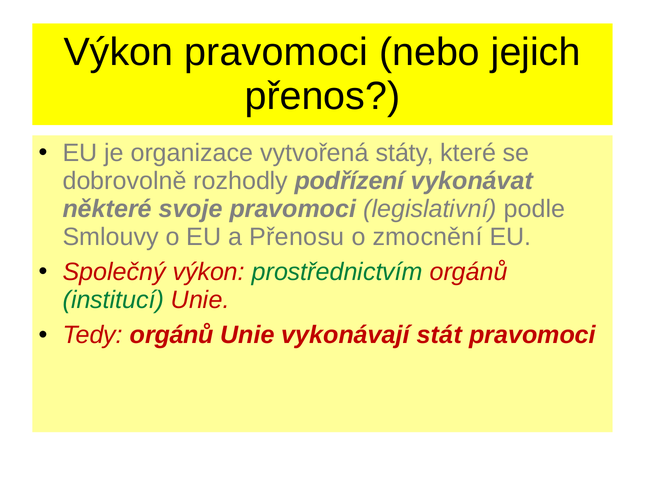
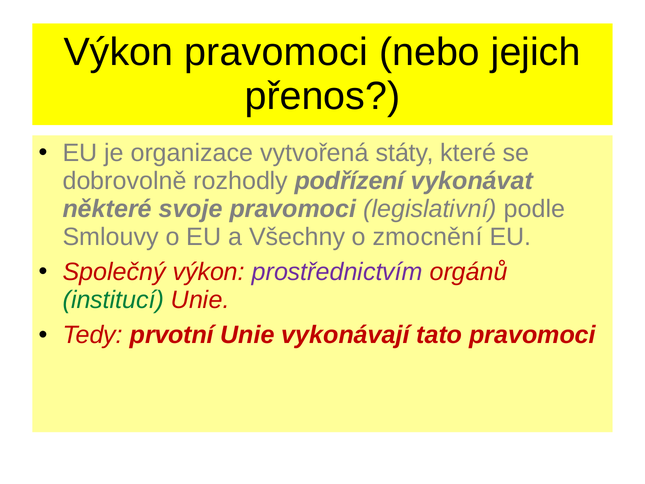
Přenosu: Přenosu -> Všechny
prostřednictvím colour: green -> purple
Tedy orgánů: orgánů -> prvotní
stát: stát -> tato
